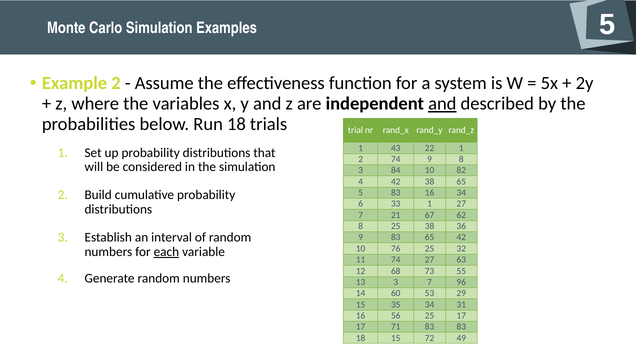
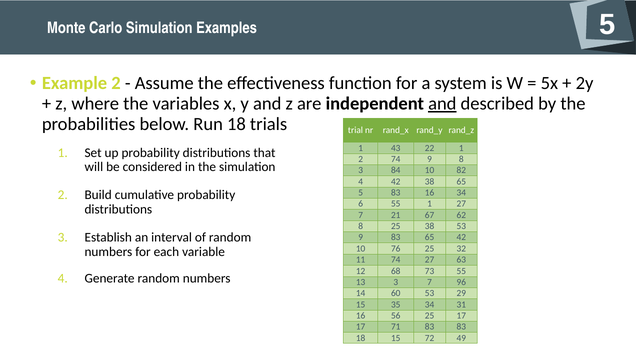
6 33: 33 -> 55
38 36: 36 -> 53
each underline: present -> none
